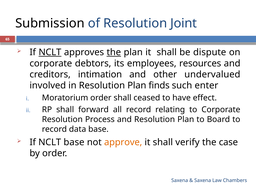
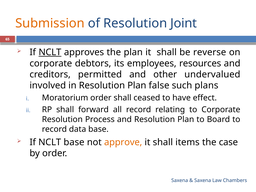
Submission colour: black -> orange
the at (114, 52) underline: present -> none
dispute: dispute -> reverse
intimation: intimation -> permitted
finds: finds -> false
enter: enter -> plans
verify: verify -> items
